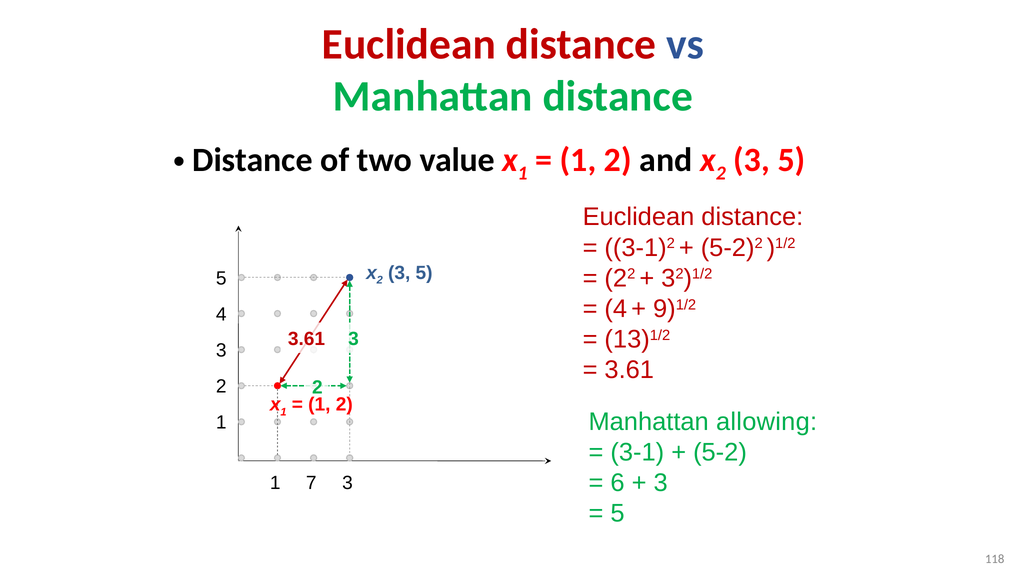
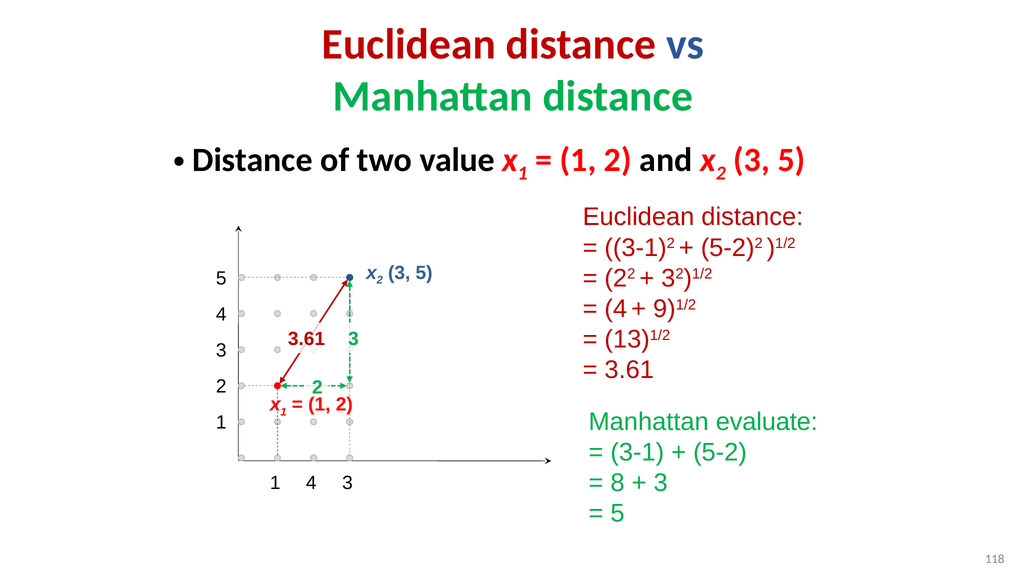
allowing: allowing -> evaluate
6: 6 -> 8
1 7: 7 -> 4
